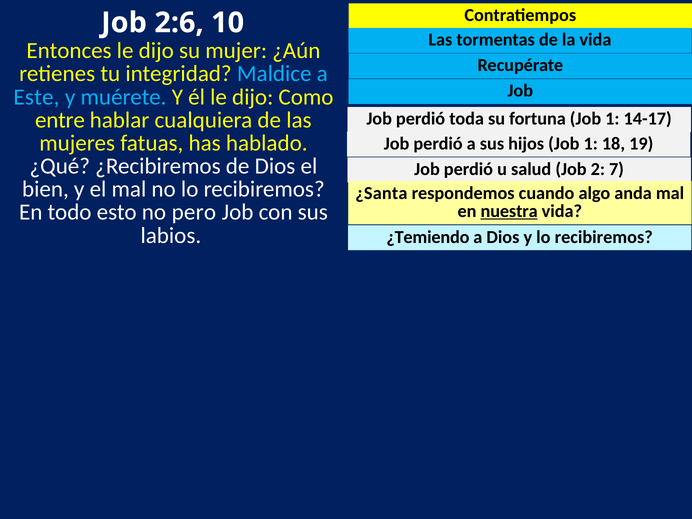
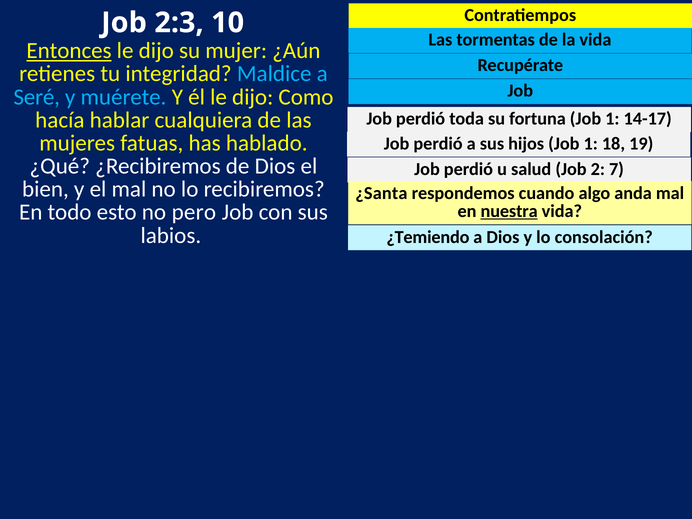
2:6: 2:6 -> 2:3
Entonces underline: none -> present
Este: Este -> Seré
entre: entre -> hacía
y lo recibiremos: recibiremos -> consolación
